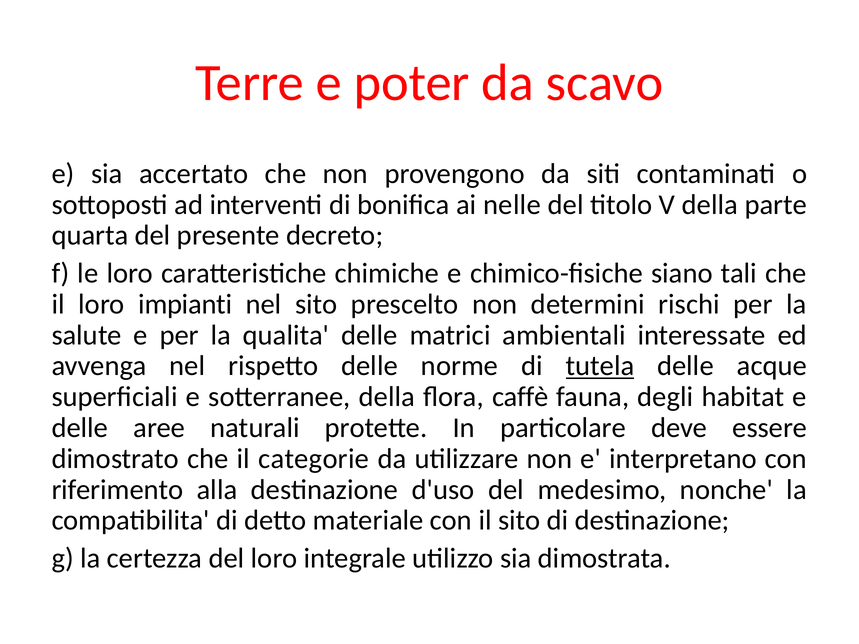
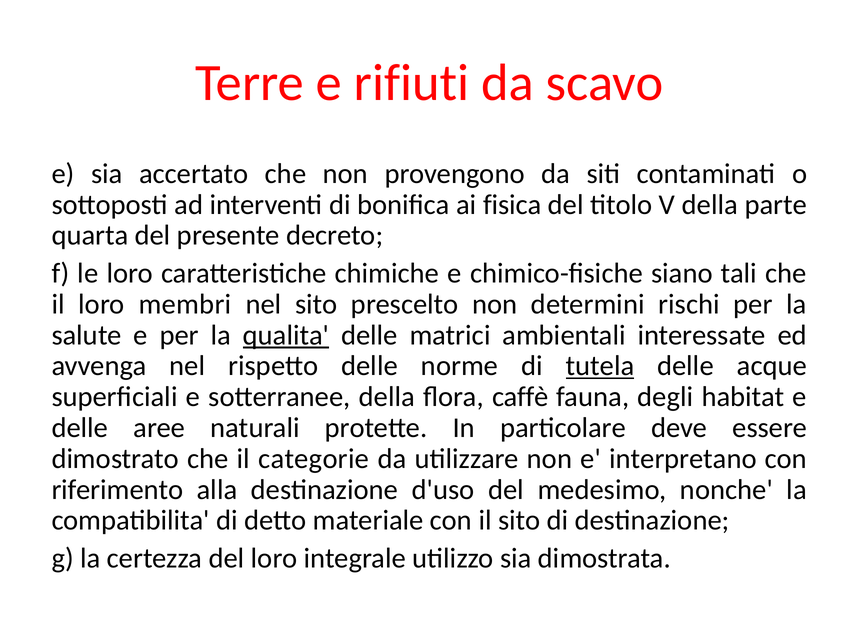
poter: poter -> rifiuti
nelle: nelle -> fisica
impianti: impianti -> membri
qualita underline: none -> present
